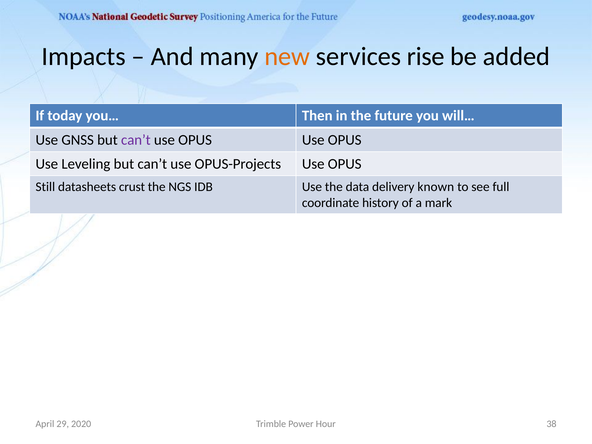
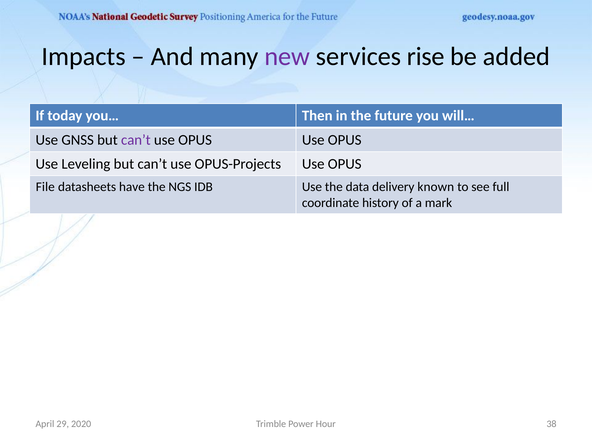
new colour: orange -> purple
Still: Still -> File
crust: crust -> have
